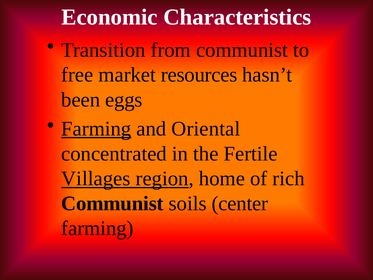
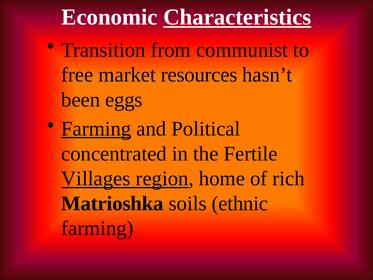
Characteristics underline: none -> present
Oriental: Oriental -> Political
Communist at (112, 203): Communist -> Matrioshka
center: center -> ethnic
